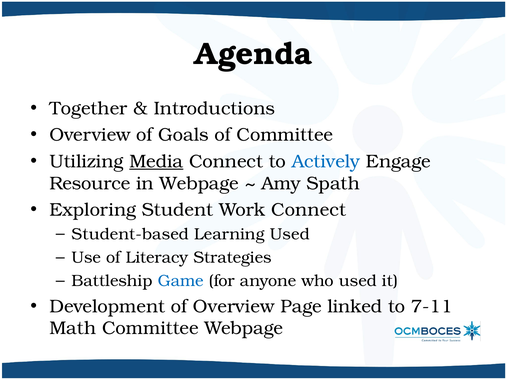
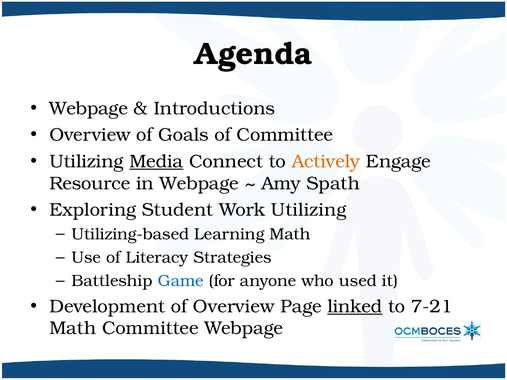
Together at (88, 109): Together -> Webpage
Actively colour: blue -> orange
Work Connect: Connect -> Utilizing
Student-based: Student-based -> Utilizing-based
Learning Used: Used -> Math
linked underline: none -> present
7-11: 7-11 -> 7-21
